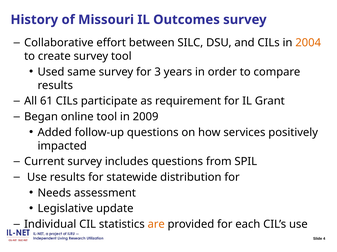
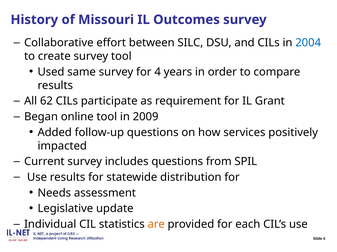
2004 colour: orange -> blue
for 3: 3 -> 4
61: 61 -> 62
